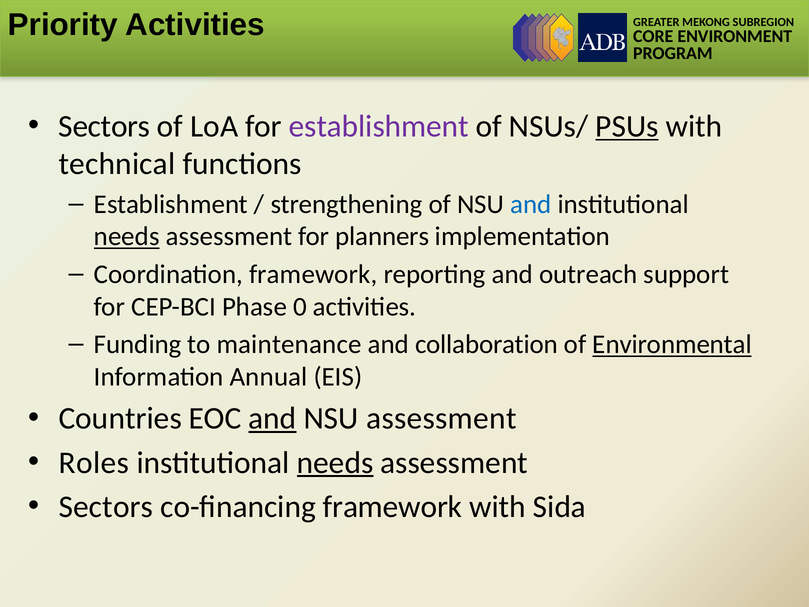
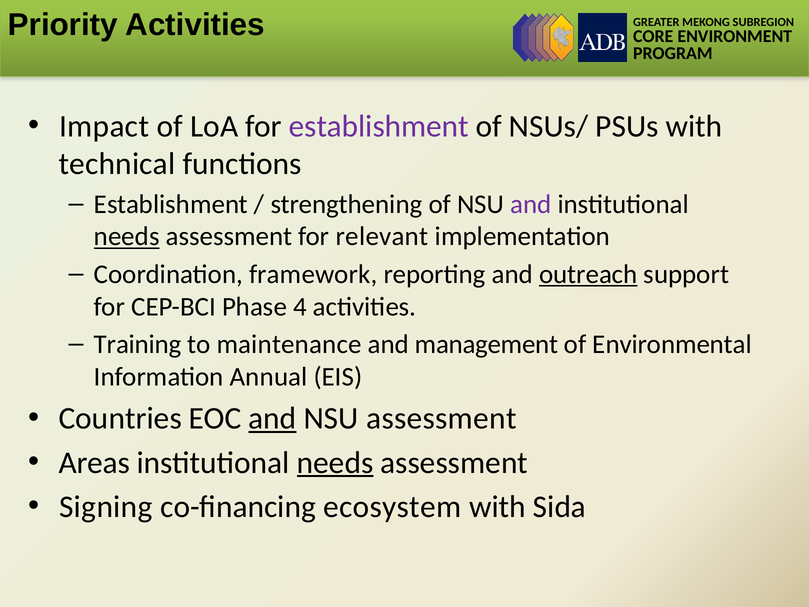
Sectors at (104, 126): Sectors -> Impact
PSUs underline: present -> none
and at (531, 204) colour: blue -> purple
planners: planners -> relevant
outreach underline: none -> present
0: 0 -> 4
Funding: Funding -> Training
collaboration: collaboration -> management
Environmental underline: present -> none
Roles: Roles -> Areas
Sectors at (106, 507): Sectors -> Signing
co-financing framework: framework -> ecosystem
